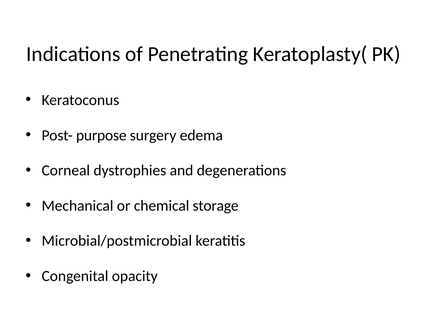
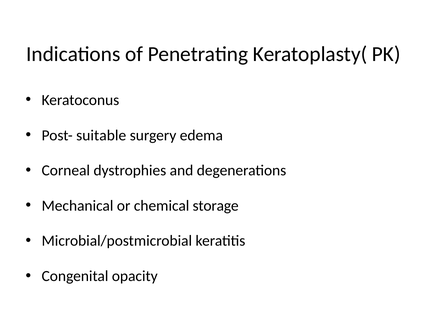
purpose: purpose -> suitable
